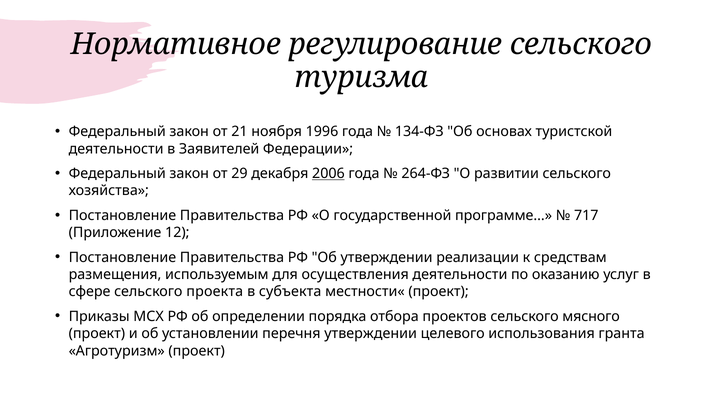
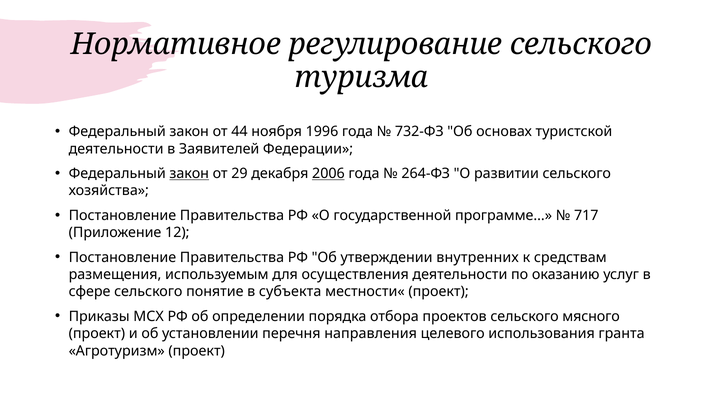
21: 21 -> 44
134-ФЗ: 134-ФЗ -> 732-ФЗ
закон at (189, 173) underline: none -> present
реализации: реализации -> внутренних
проекта: проекта -> понятие
перечня утверждении: утверждении -> направления
